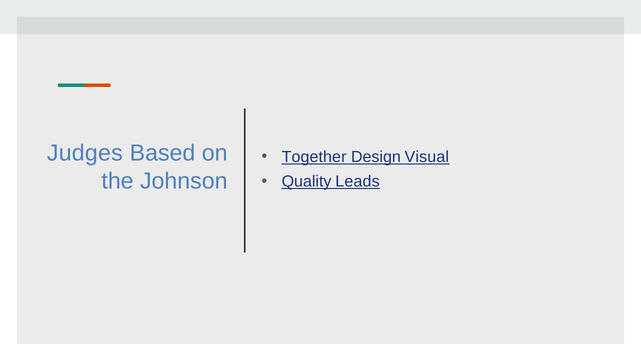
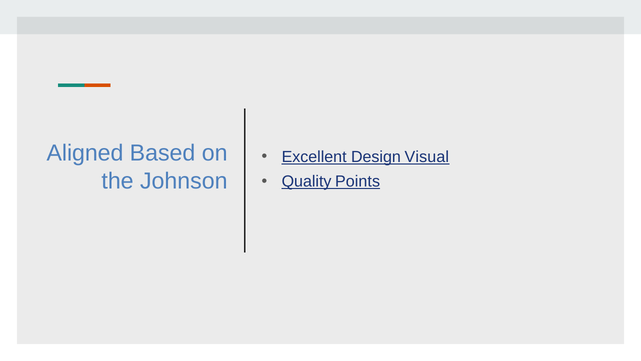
Judges: Judges -> Aligned
Together: Together -> Excellent
Leads: Leads -> Points
